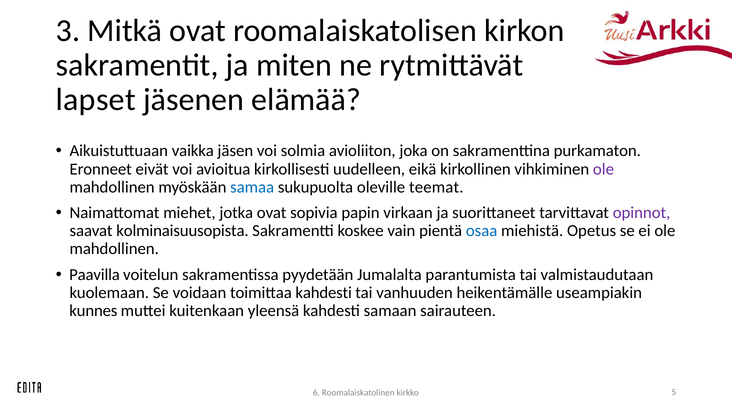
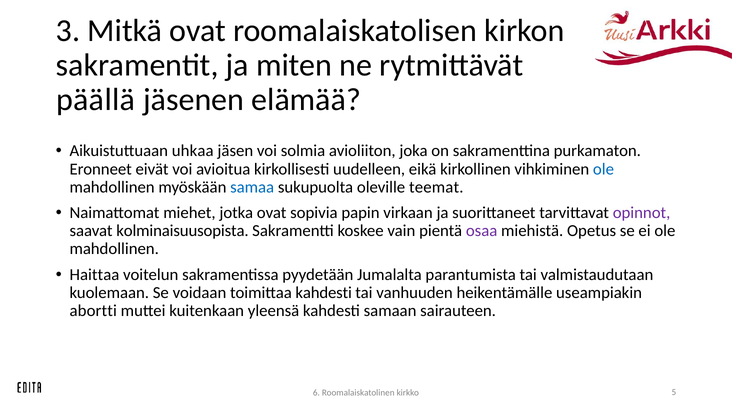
lapset: lapset -> päällä
vaikka: vaikka -> uhkaa
ole at (603, 169) colour: purple -> blue
osaa colour: blue -> purple
Paavilla: Paavilla -> Haittaa
kunnes: kunnes -> abortti
